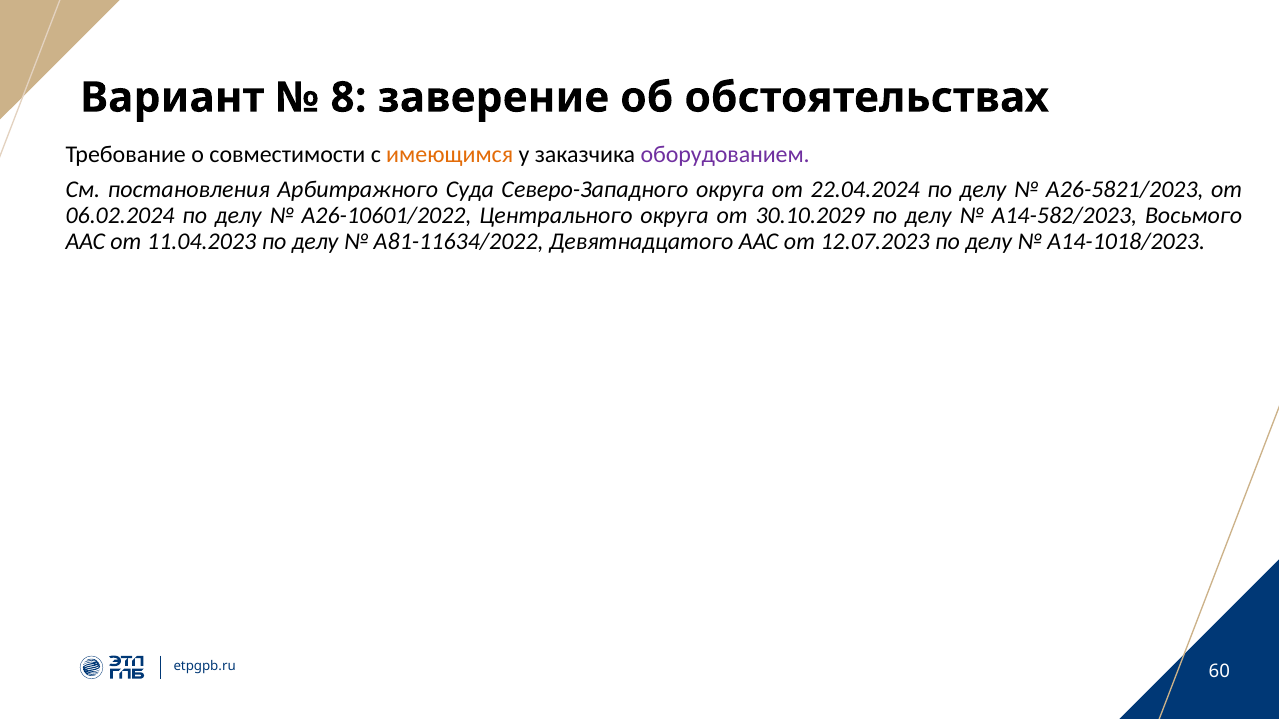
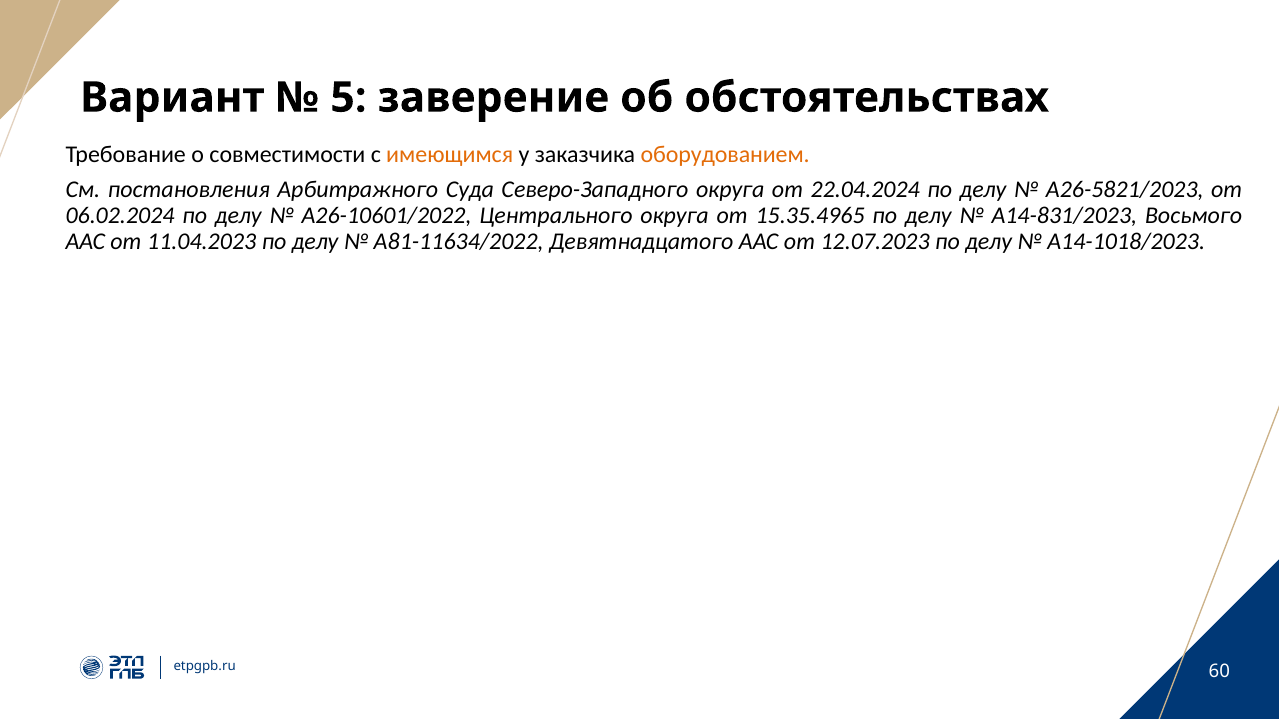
8: 8 -> 5
оборудованием colour: purple -> orange
30.10.2029: 30.10.2029 -> 15.35.4965
А14-582/2023: А14-582/2023 -> А14-831/2023
